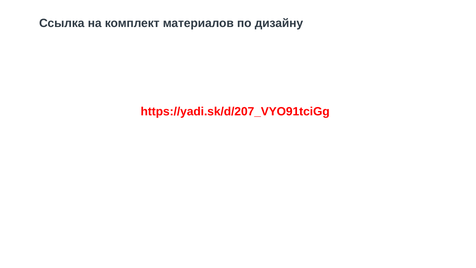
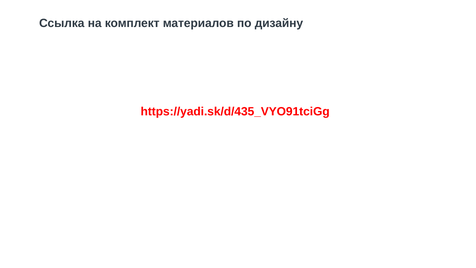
https://yadi.sk/d/207_VYO91tciGg: https://yadi.sk/d/207_VYO91tciGg -> https://yadi.sk/d/435_VYO91tciGg
